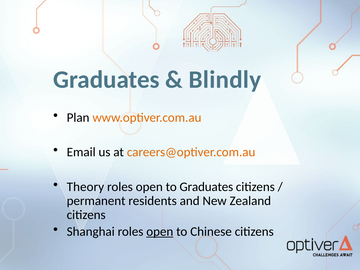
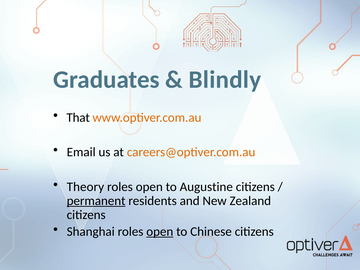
Plan: Plan -> That
to Graduates: Graduates -> Augustine
permanent underline: none -> present
